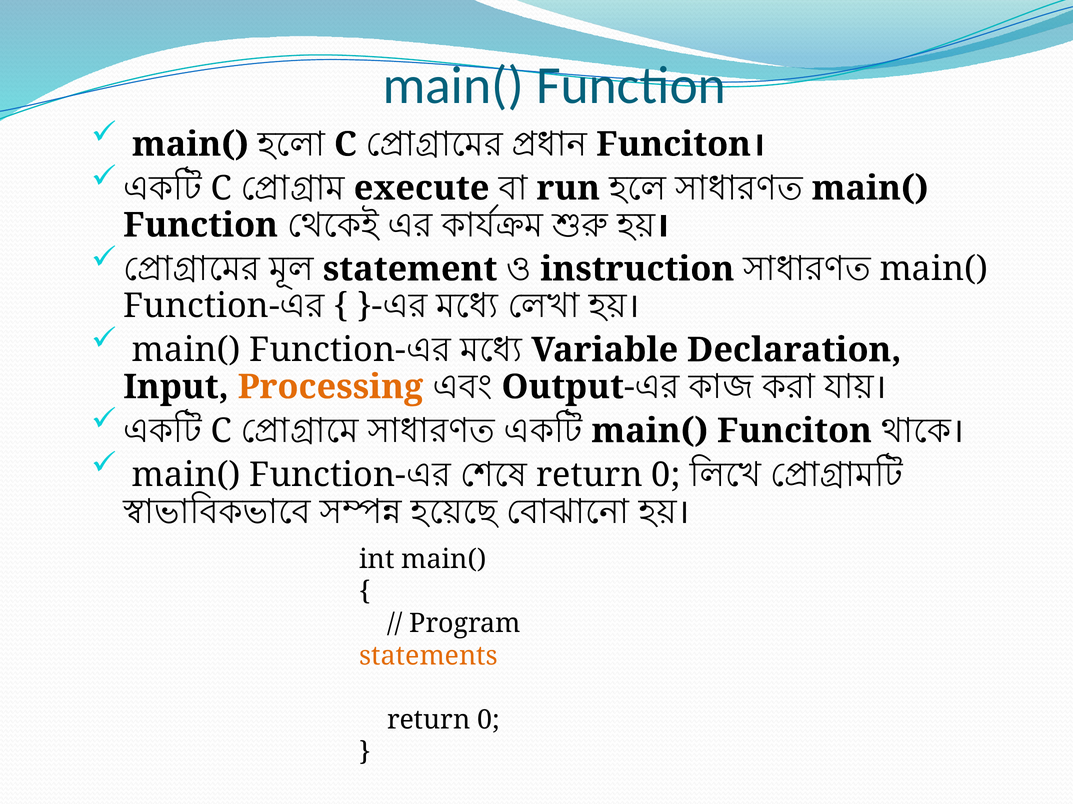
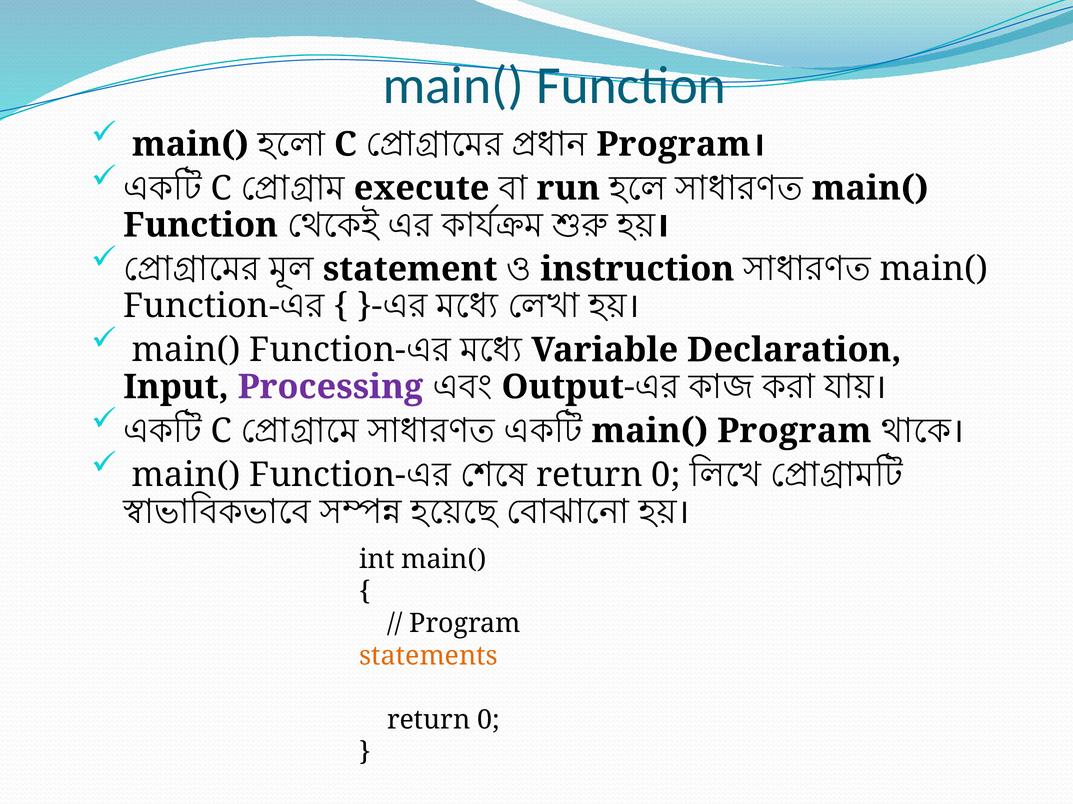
Funciton at (674, 144): Funciton -> Program
Processing colour: orange -> purple
main( Funciton: Funciton -> Program
